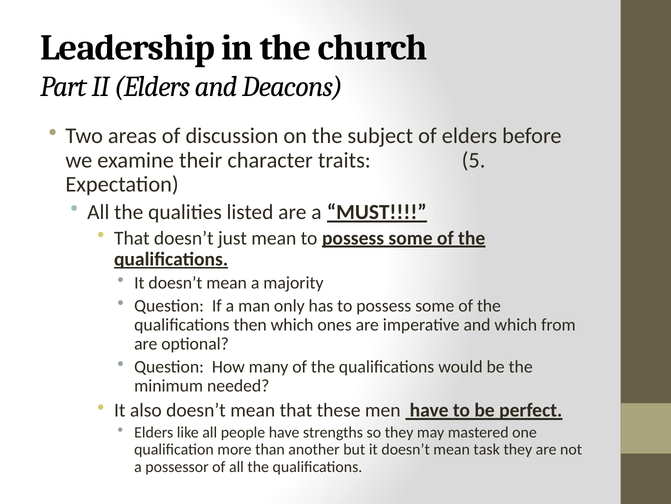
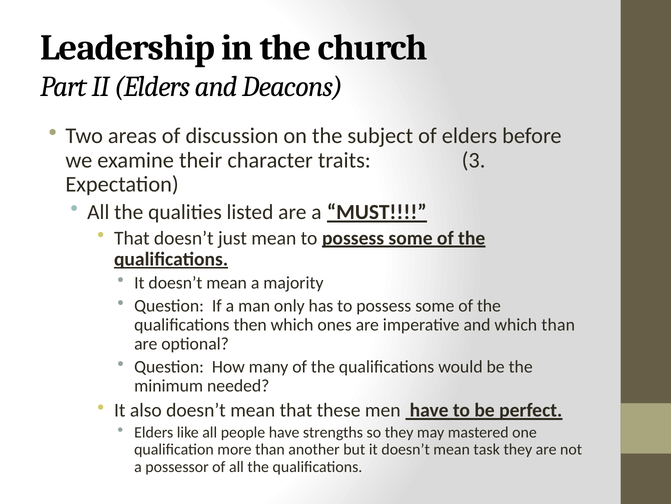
5: 5 -> 3
which from: from -> than
